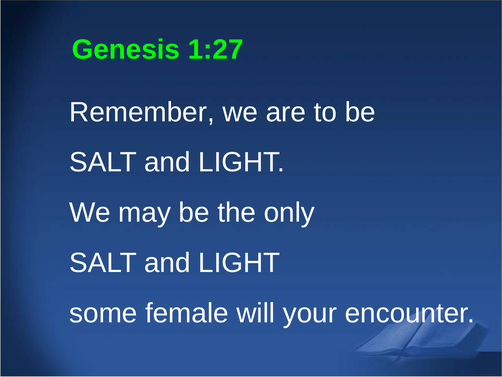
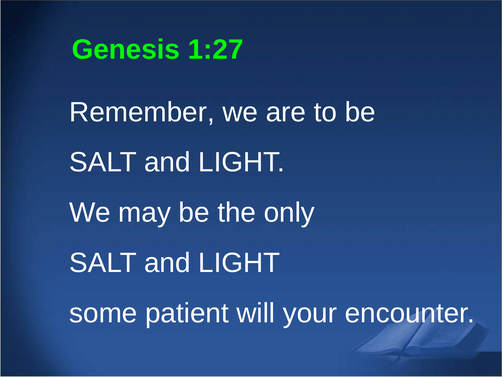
female: female -> patient
